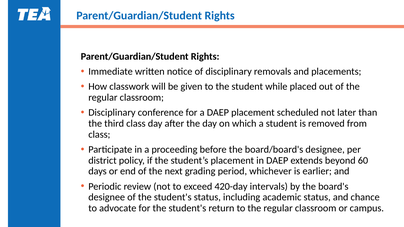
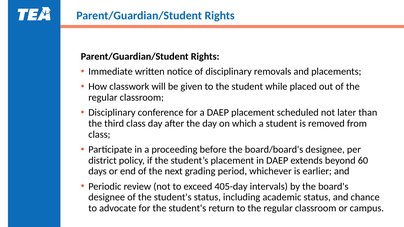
420-day: 420-day -> 405-day
